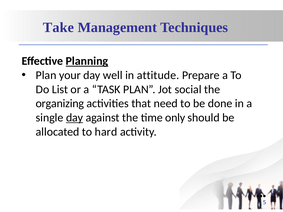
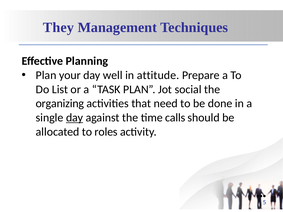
Take: Take -> They
Planning underline: present -> none
only: only -> calls
hard: hard -> roles
